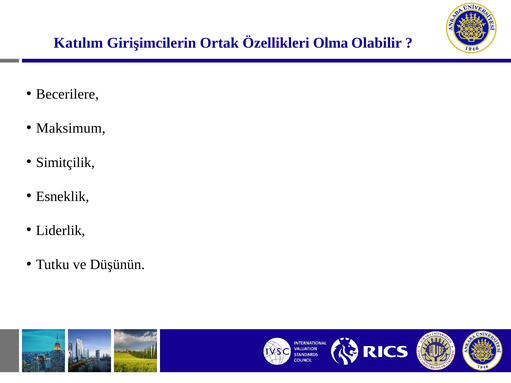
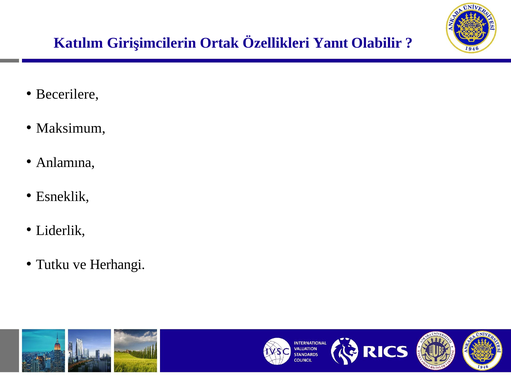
Olma: Olma -> Yanıt
Simitçilik: Simitçilik -> Anlamına
Düşünün: Düşünün -> Herhangi
